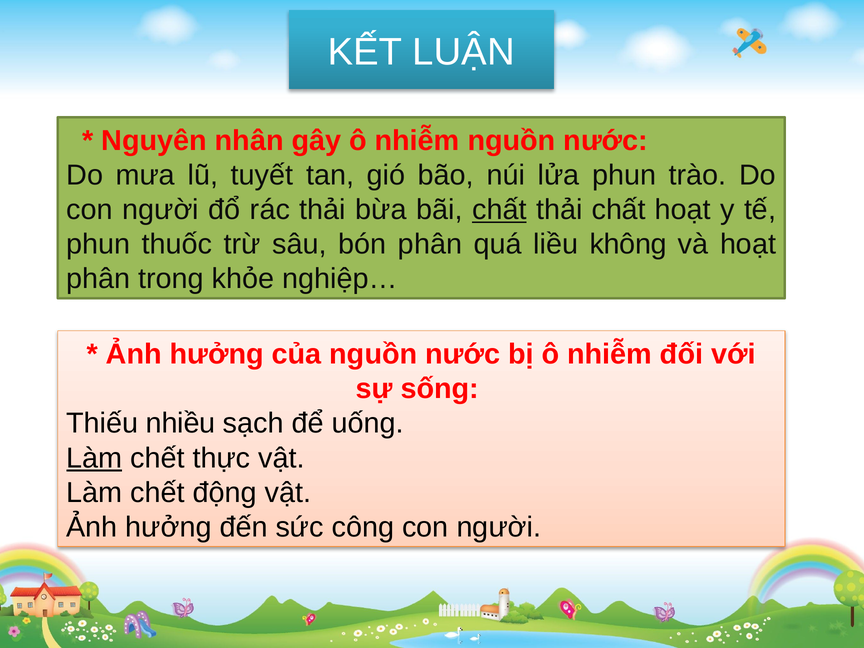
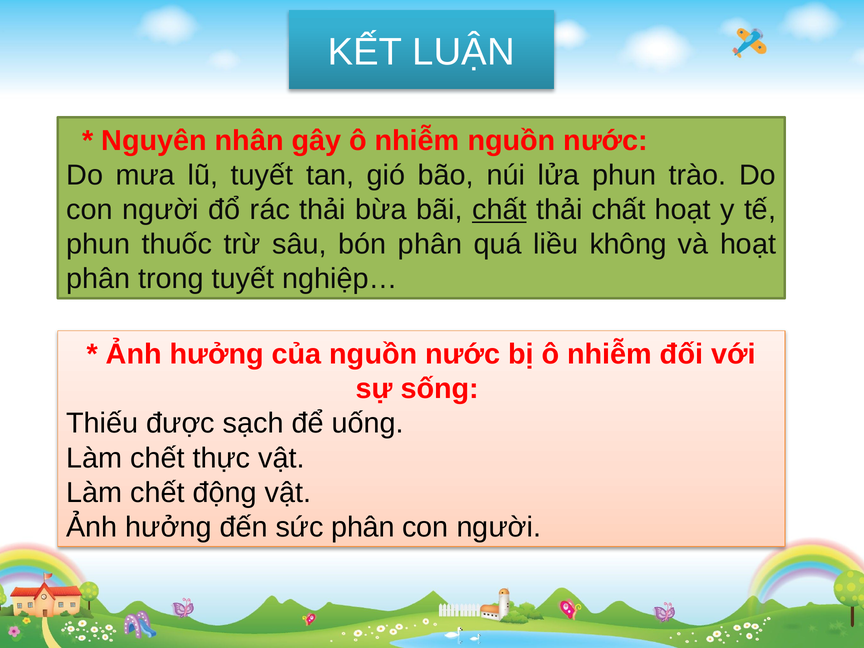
trong khỏe: khỏe -> tuyết
nhiều: nhiều -> được
Làm at (94, 458) underline: present -> none
sức công: công -> phân
